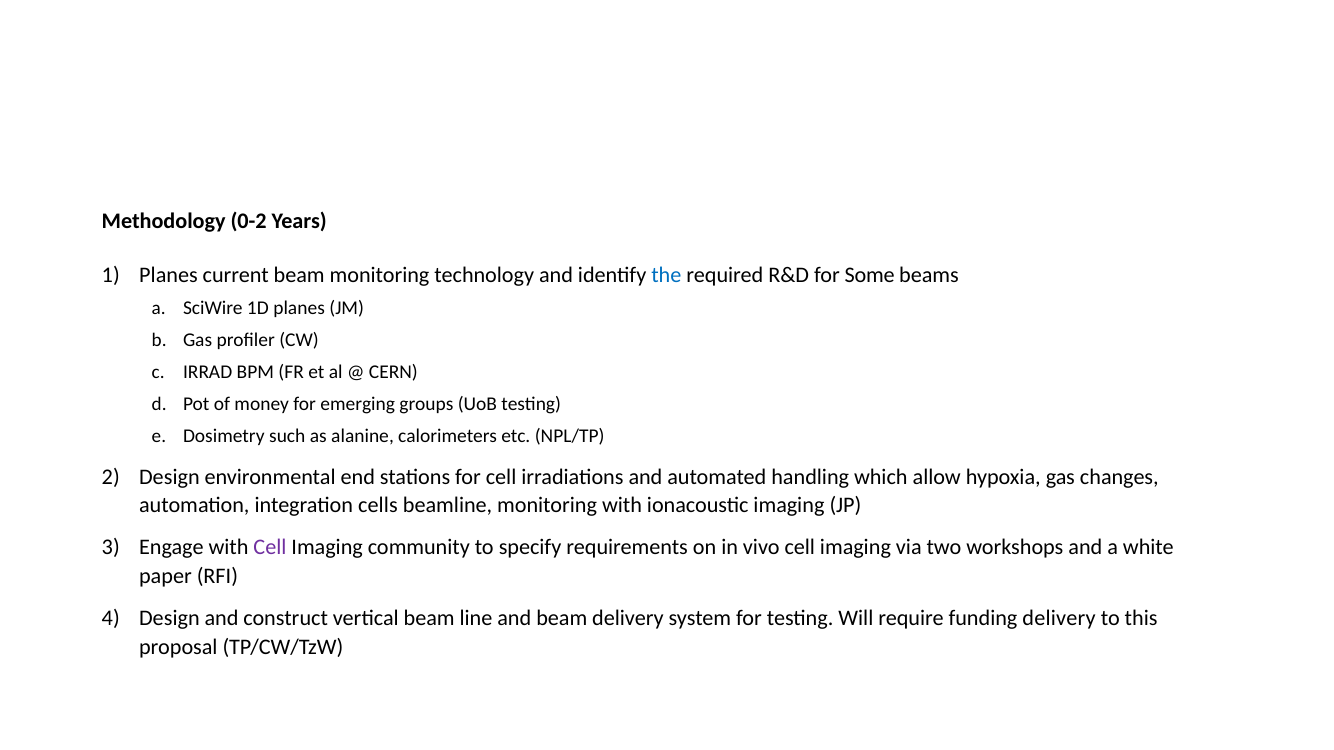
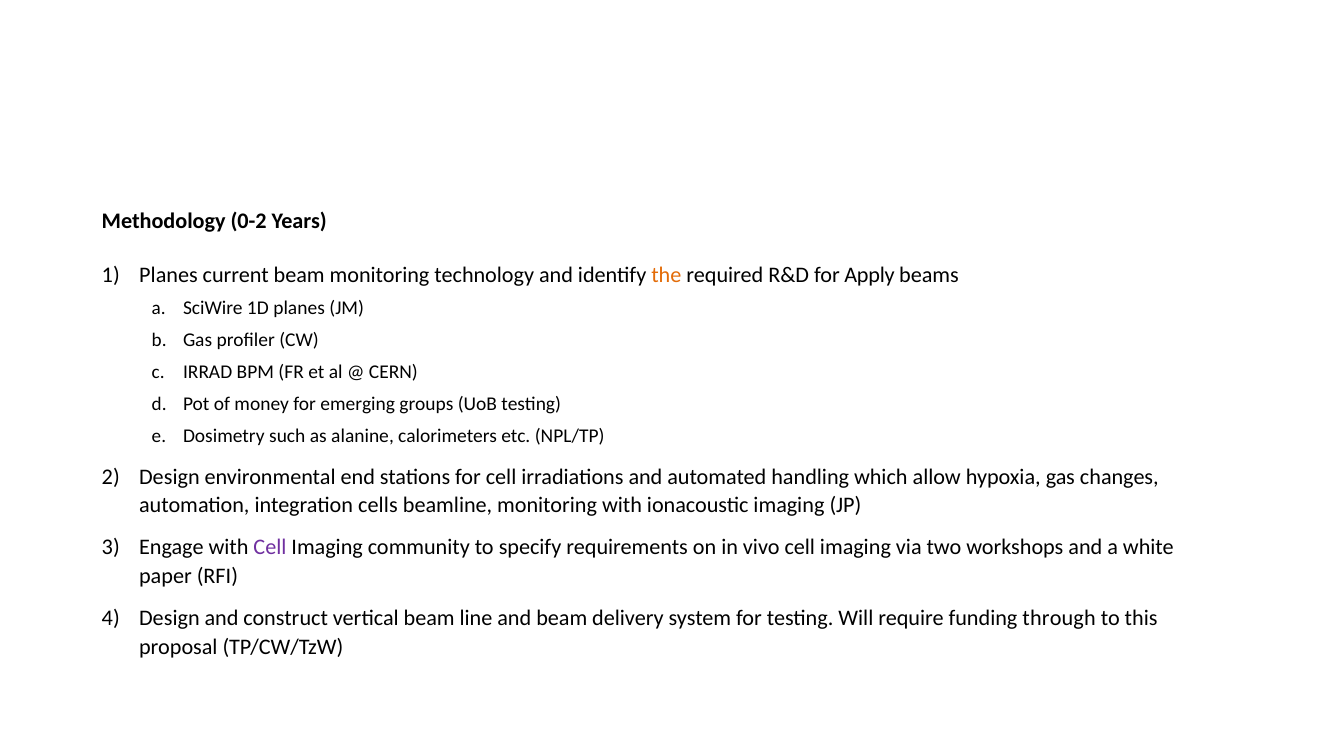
the colour: blue -> orange
Some: Some -> Apply
funding delivery: delivery -> through
